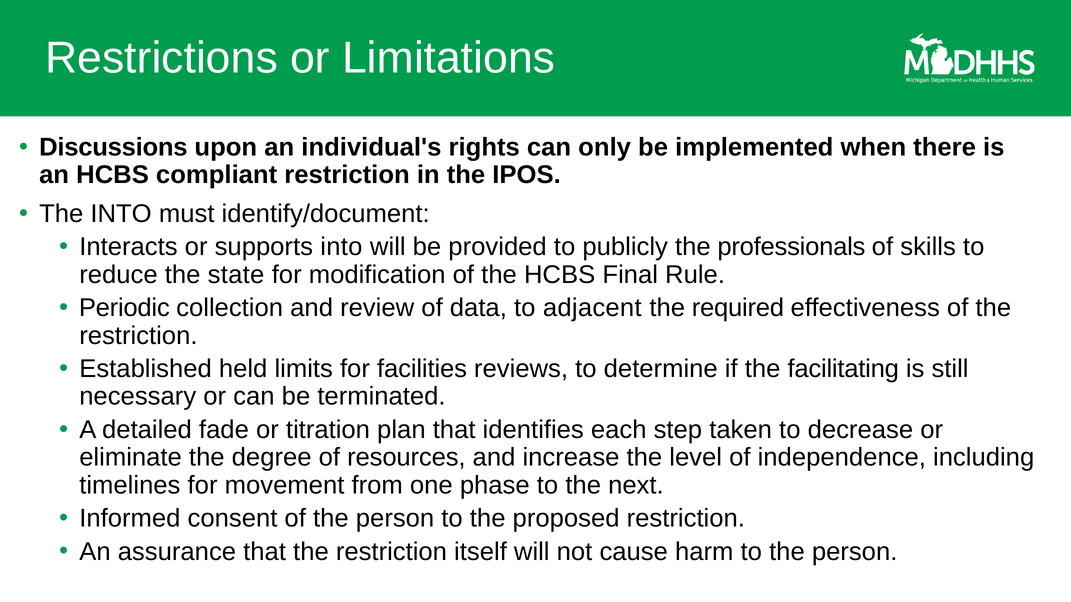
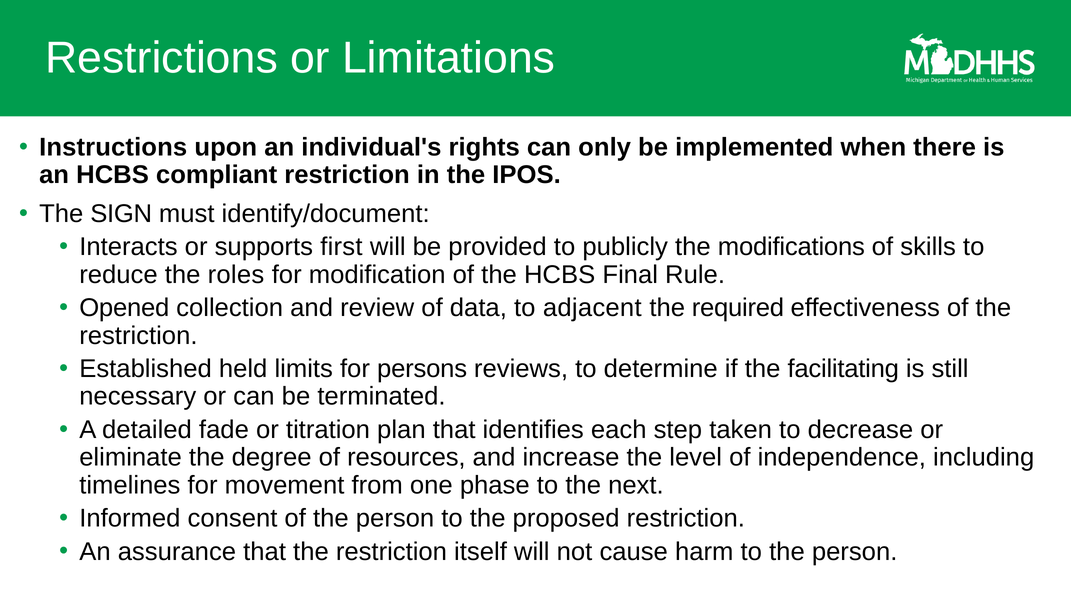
Discussions: Discussions -> Instructions
The INTO: INTO -> SIGN
supports into: into -> first
professionals: professionals -> modifications
state: state -> roles
Periodic: Periodic -> Opened
facilities: facilities -> persons
